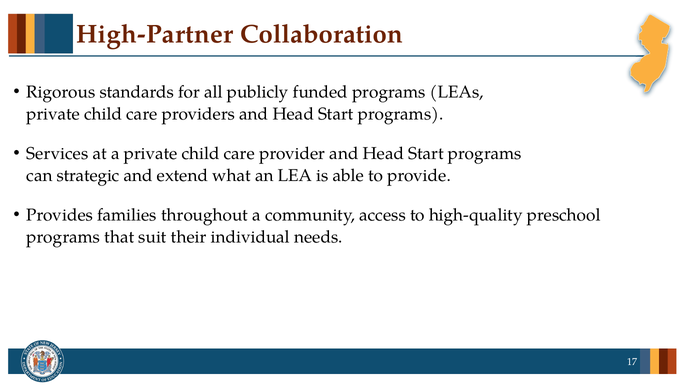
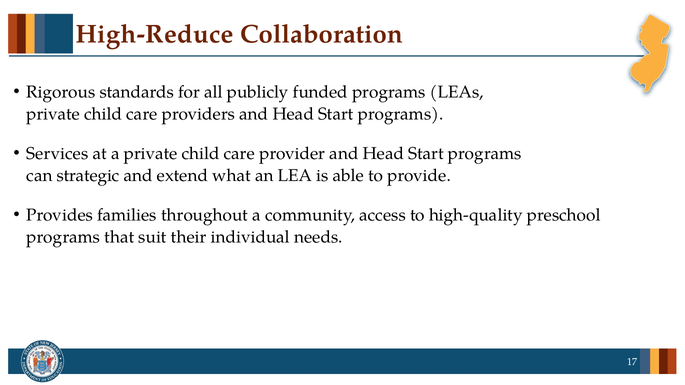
High-Partner: High-Partner -> High-Reduce
